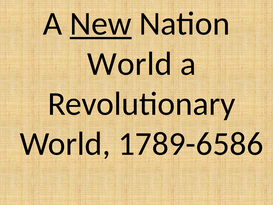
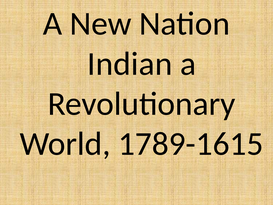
New underline: present -> none
World at (130, 64): World -> Indian
1789-6586: 1789-6586 -> 1789-1615
